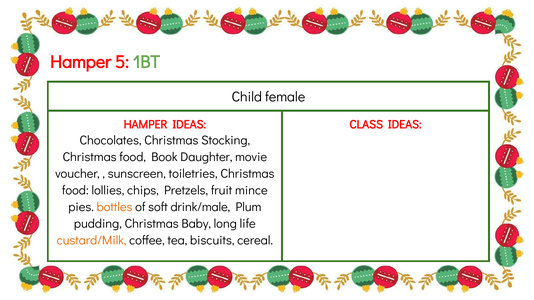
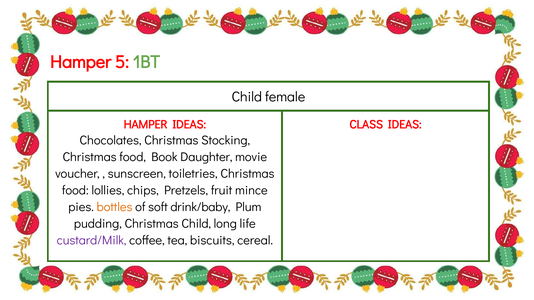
drink/male: drink/male -> drink/baby
Christmas Baby: Baby -> Child
custard/Milk colour: orange -> purple
